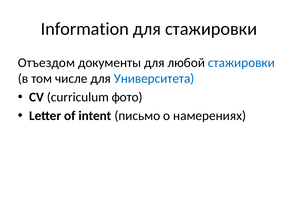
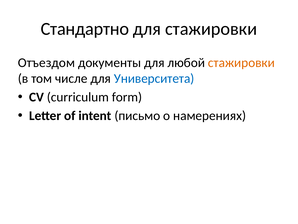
Information: Information -> Стандартно
стажировки at (241, 63) colour: blue -> orange
фото: фото -> form
